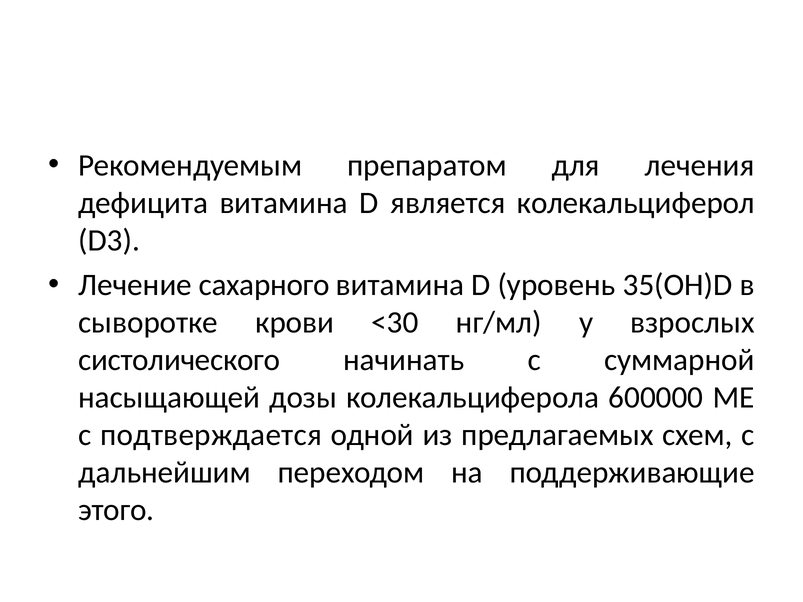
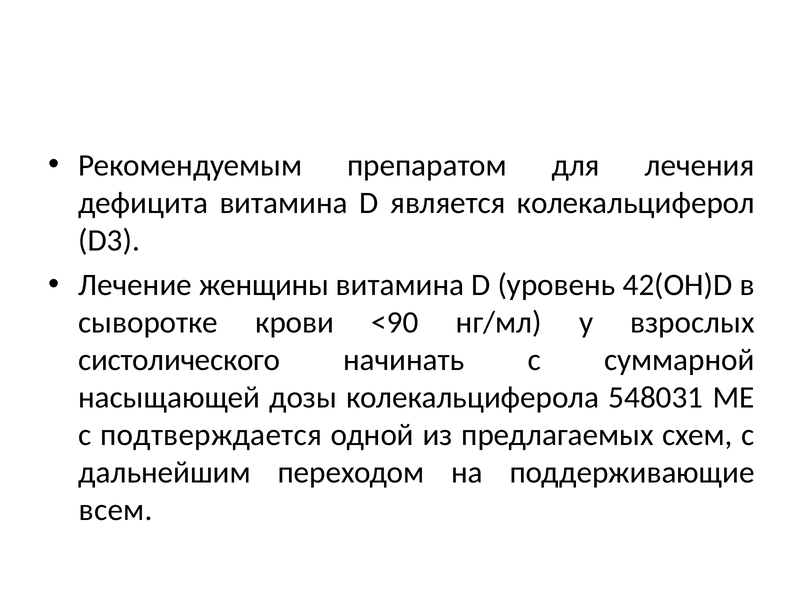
сахарного: сахарного -> женщины
35(ОН)D: 35(ОН)D -> 42(ОН)D
˂30: ˂30 -> ˂90
600000: 600000 -> 548031
этого: этого -> всем
